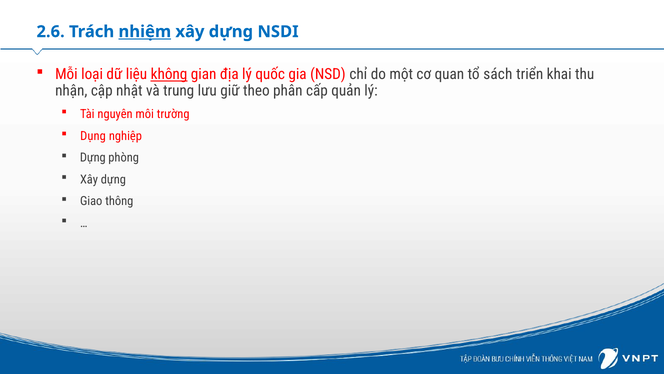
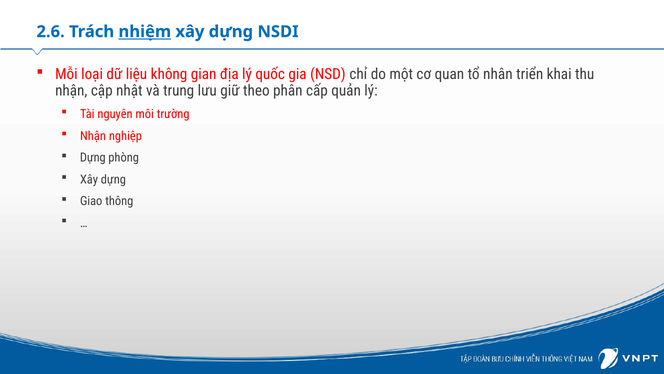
không underline: present -> none
sách: sách -> nhân
Dụng at (93, 136): Dụng -> Nhận
